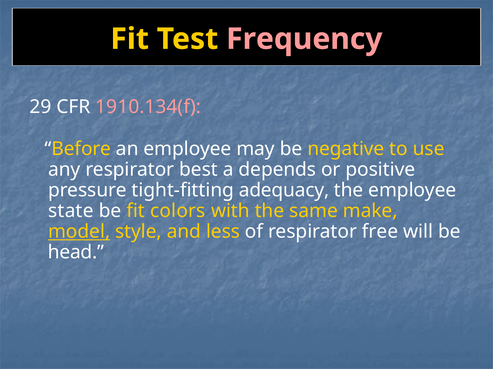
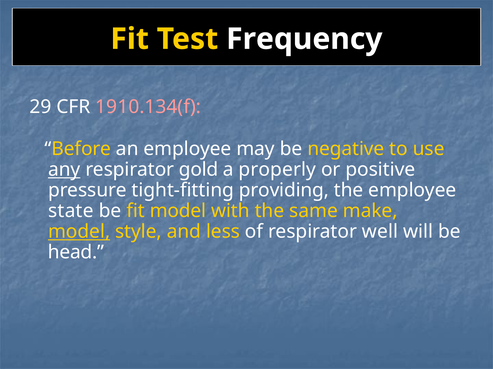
Frequency colour: pink -> white
any underline: none -> present
best: best -> gold
depends: depends -> properly
adequacy: adequacy -> providing
fit colors: colors -> model
free: free -> well
